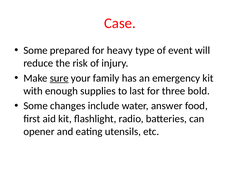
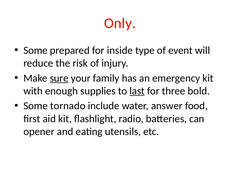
Case: Case -> Only
heavy: heavy -> inside
last underline: none -> present
changes: changes -> tornado
